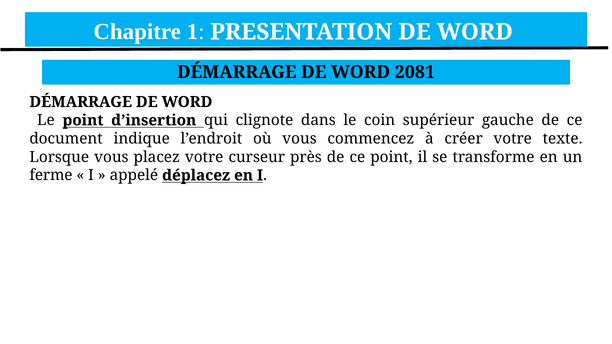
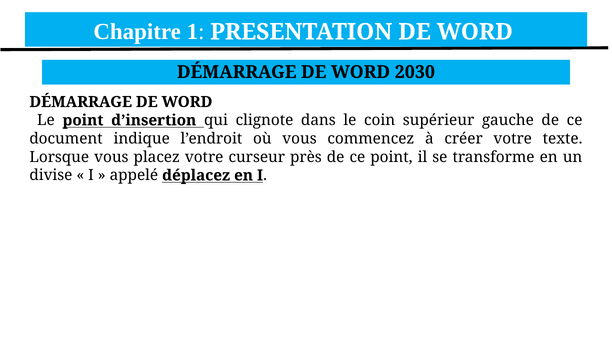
2081: 2081 -> 2030
ferme: ferme -> divise
